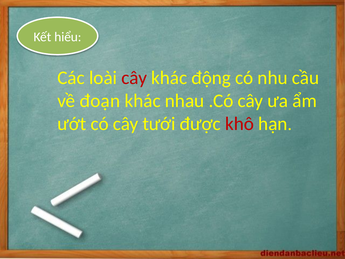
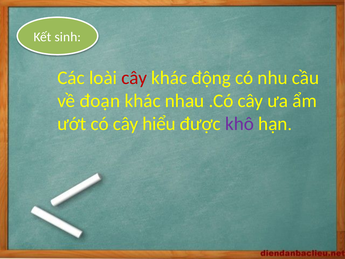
hiểu: hiểu -> sinh
tưới: tưới -> hiểu
khô colour: red -> purple
